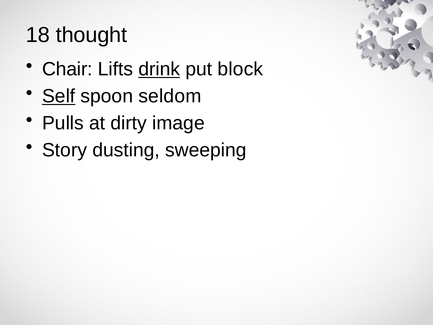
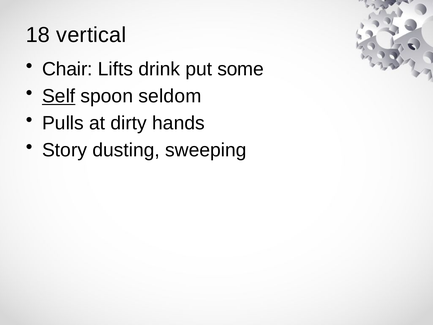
thought: thought -> vertical
drink underline: present -> none
block: block -> some
image: image -> hands
